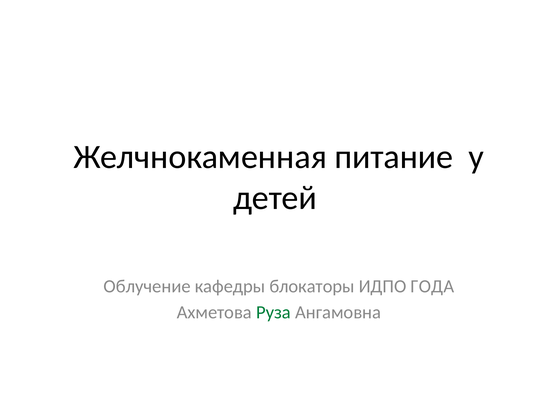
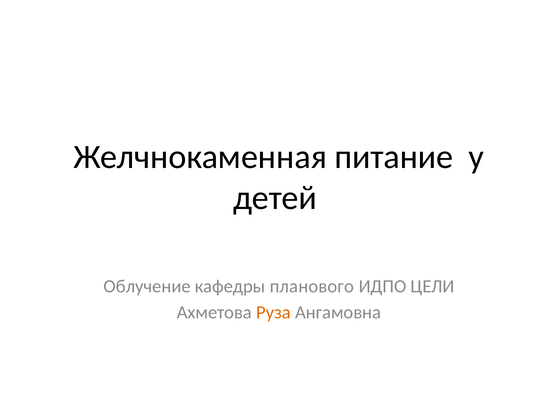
блокаторы: блокаторы -> планового
ГОДА: ГОДА -> ЦЕЛИ
Руза colour: green -> orange
